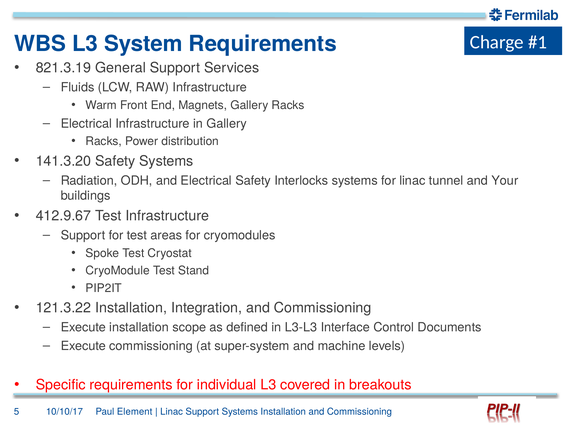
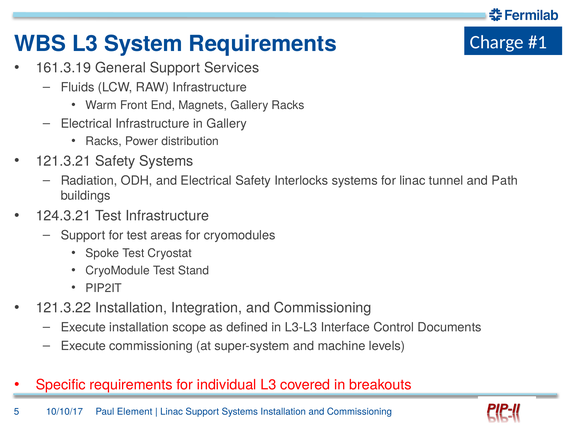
821.3.19: 821.3.19 -> 161.3.19
141.3.20: 141.3.20 -> 121.3.21
Your: Your -> Path
412.9.67: 412.9.67 -> 124.3.21
